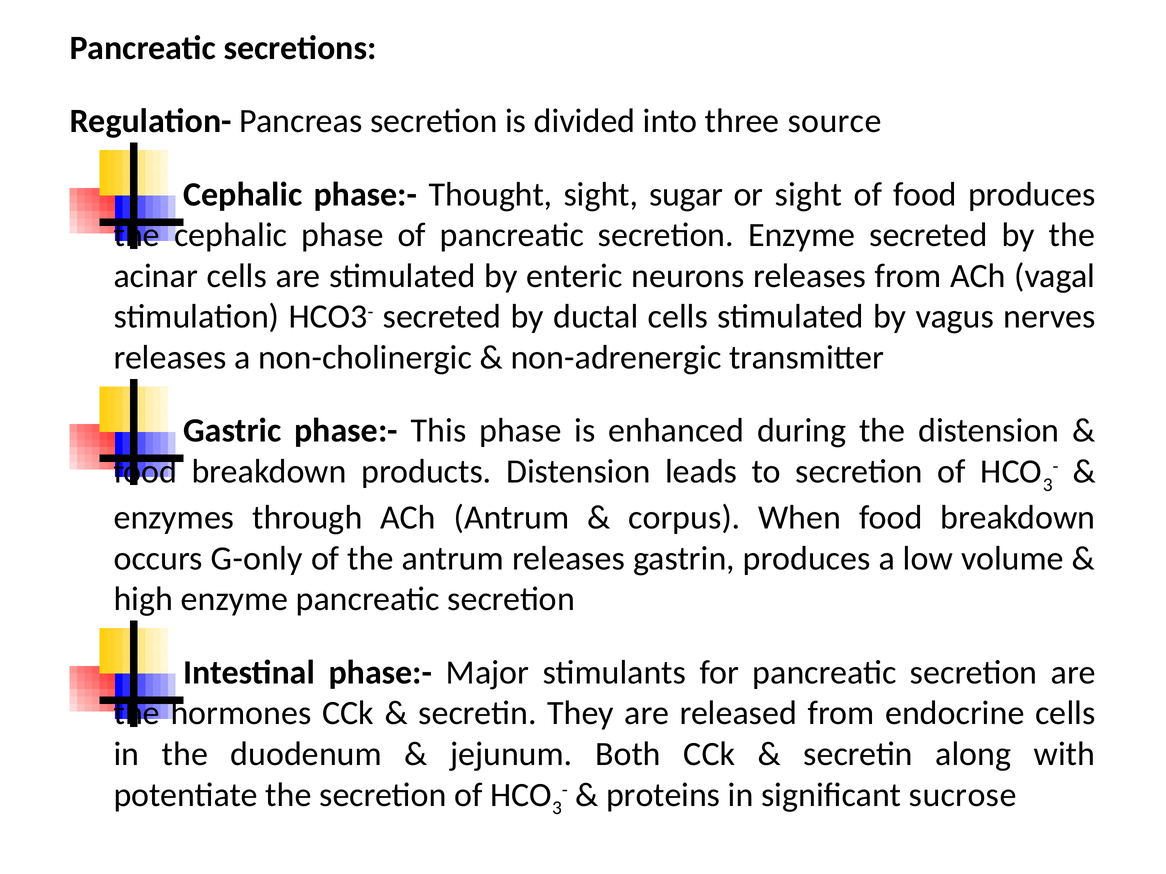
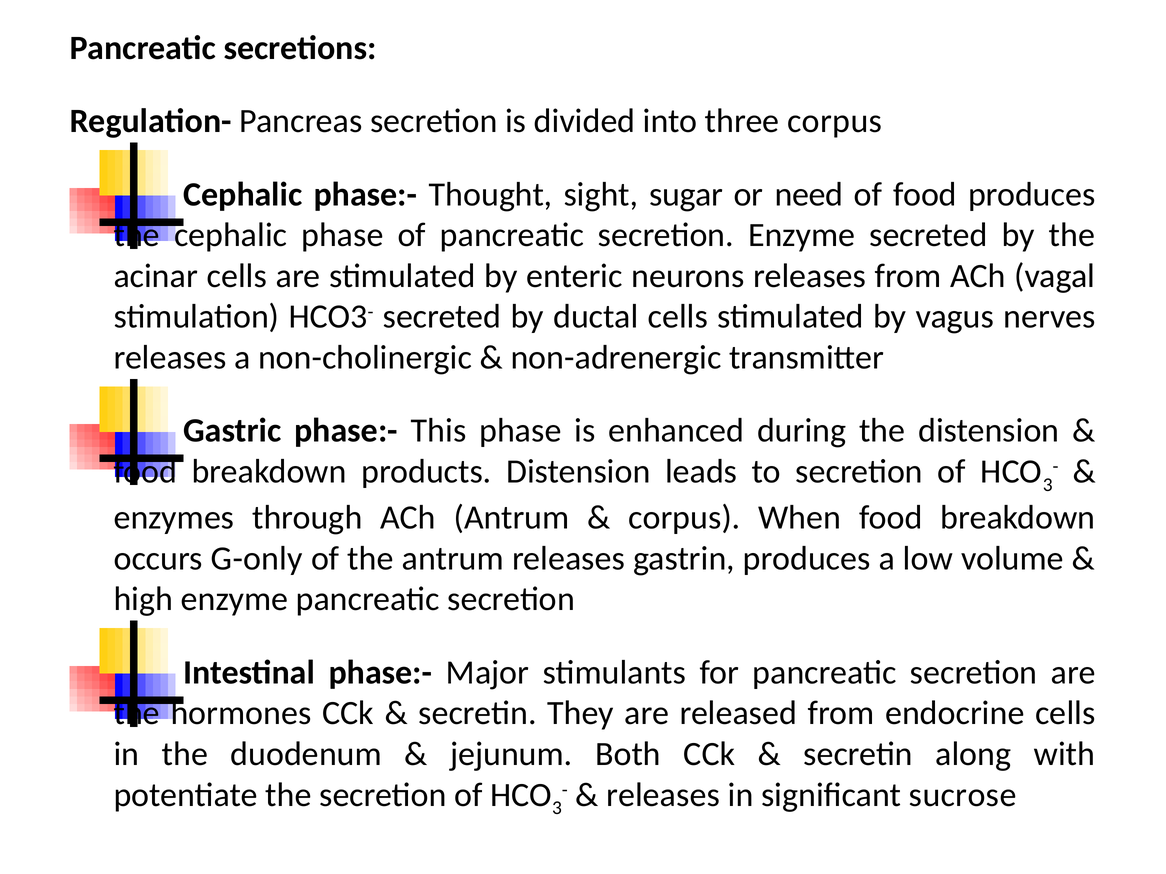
three source: source -> corpus
or sight: sight -> need
proteins at (663, 795): proteins -> releases
